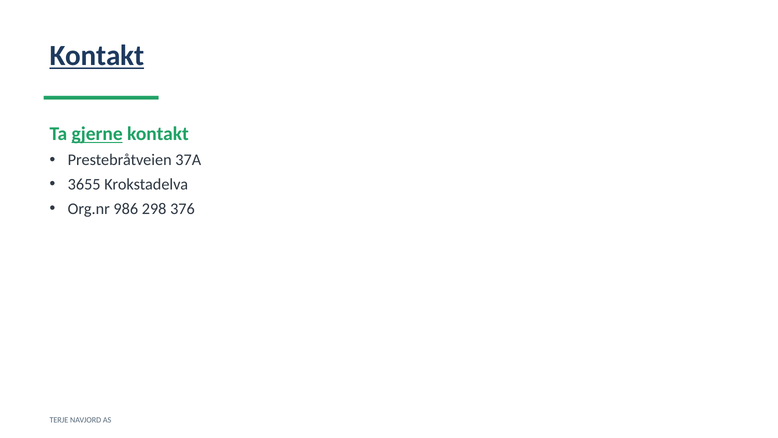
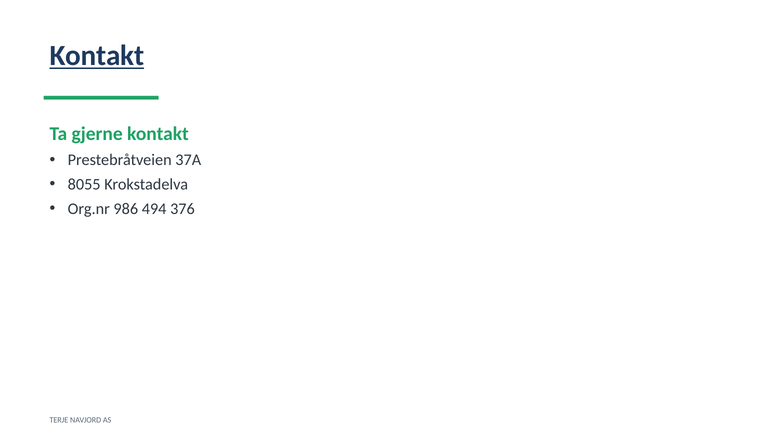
gjerne underline: present -> none
3655: 3655 -> 8055
298: 298 -> 494
